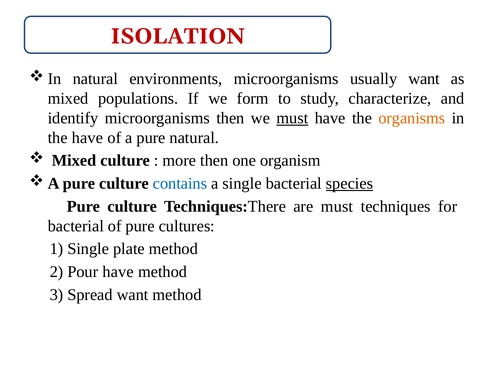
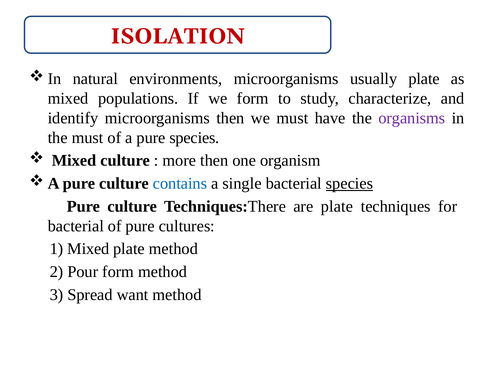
usually want: want -> plate
must at (292, 118) underline: present -> none
organisms colour: orange -> purple
the have: have -> must
pure natural: natural -> species
are must: must -> plate
1 Single: Single -> Mixed
Pour have: have -> form
